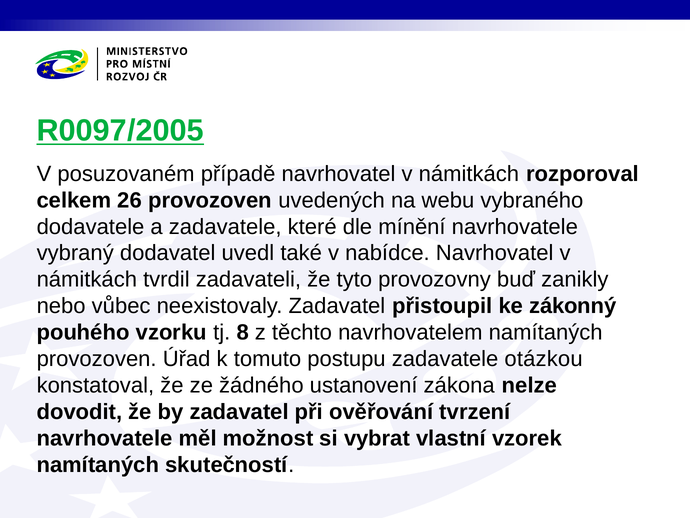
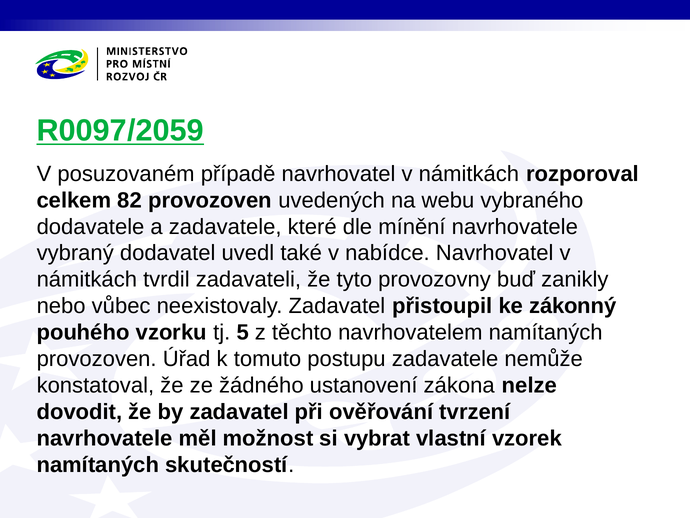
R0097/2005: R0097/2005 -> R0097/2059
26: 26 -> 82
8: 8 -> 5
otázkou: otázkou -> nemůže
